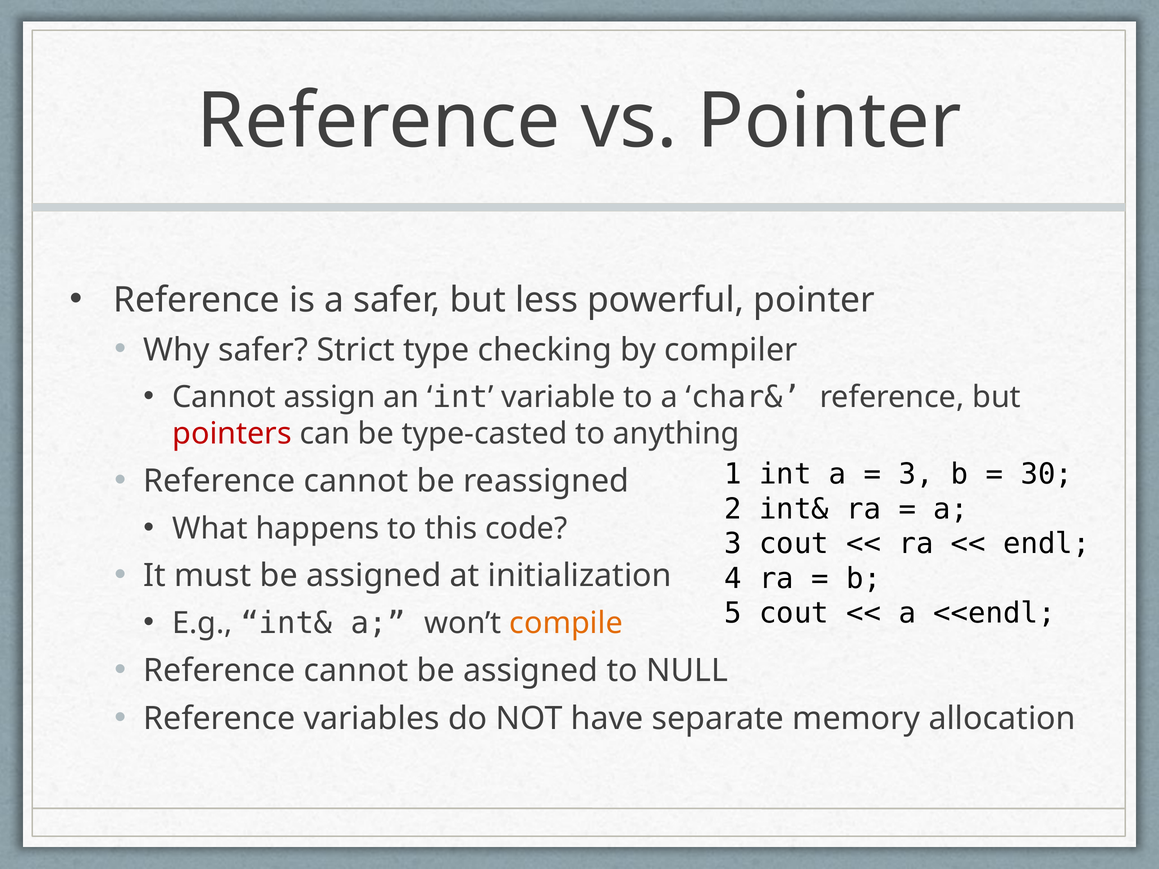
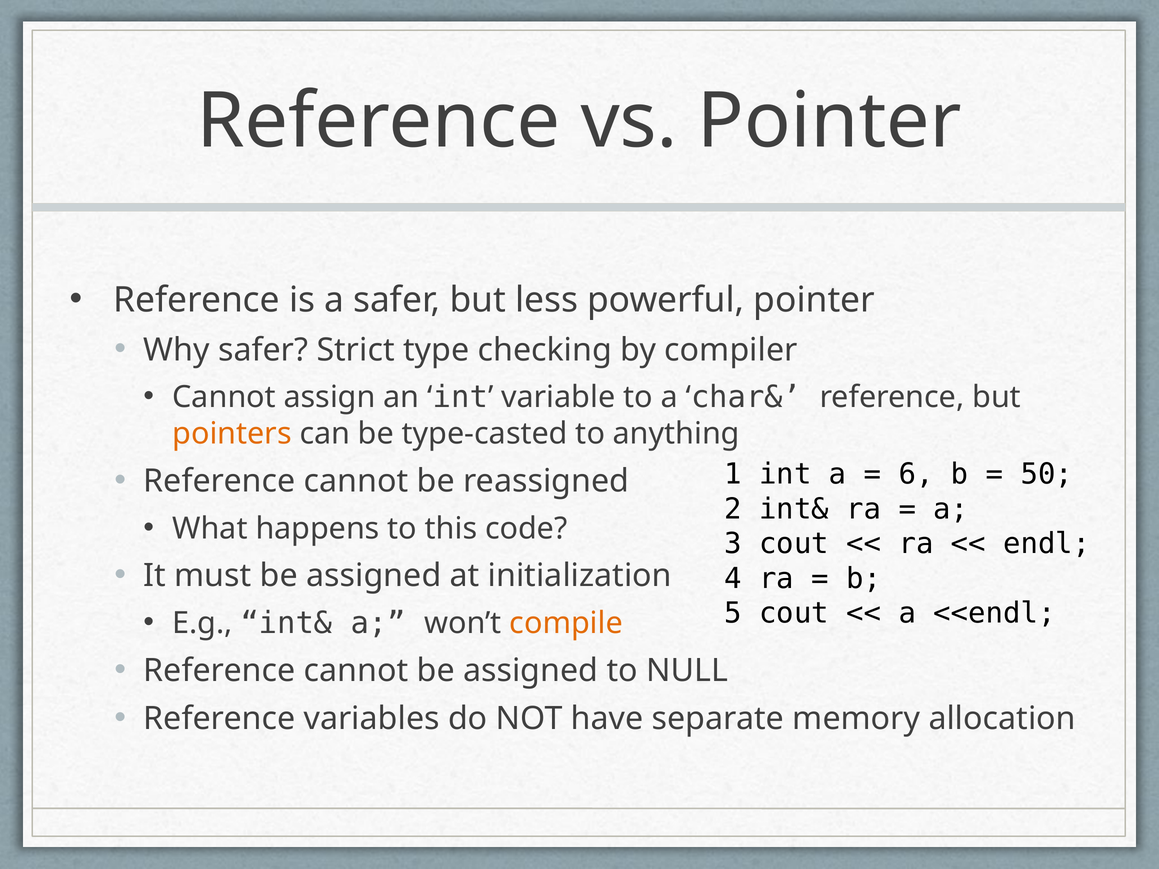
pointers colour: red -> orange
3 at (916, 474): 3 -> 6
30: 30 -> 50
